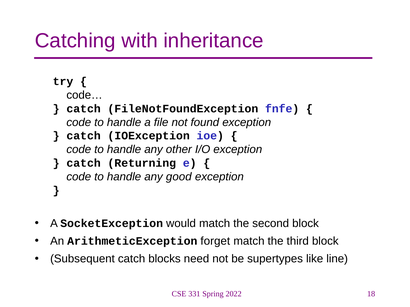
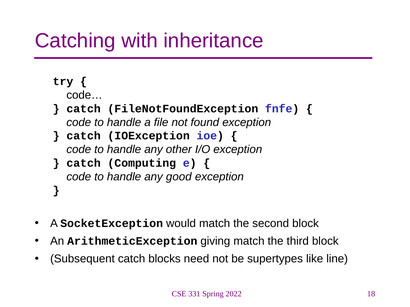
Returning: Returning -> Computing
forget: forget -> giving
